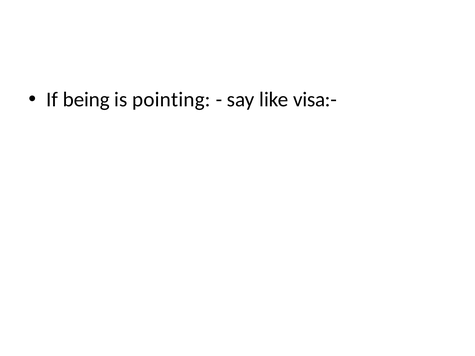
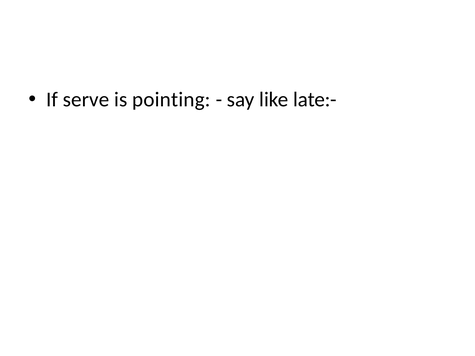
being: being -> serve
visa:-: visa:- -> late:-
